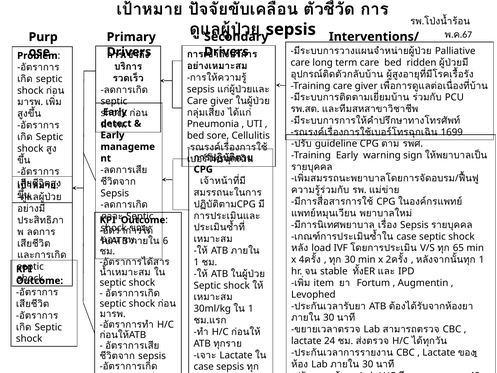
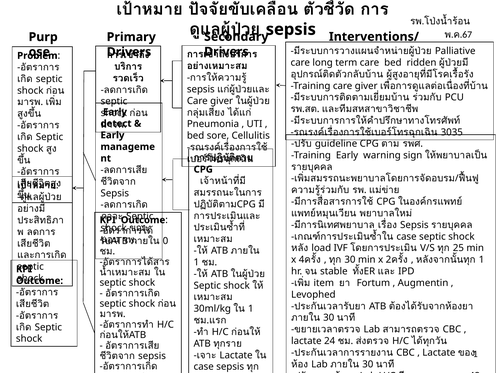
1699: 1699 -> 3035
6: 6 -> 0
65: 65 -> 25
